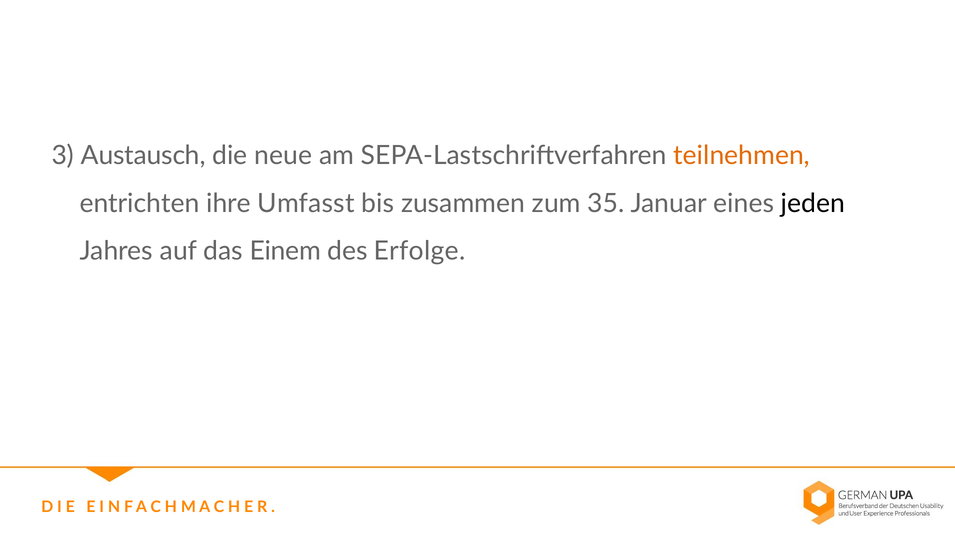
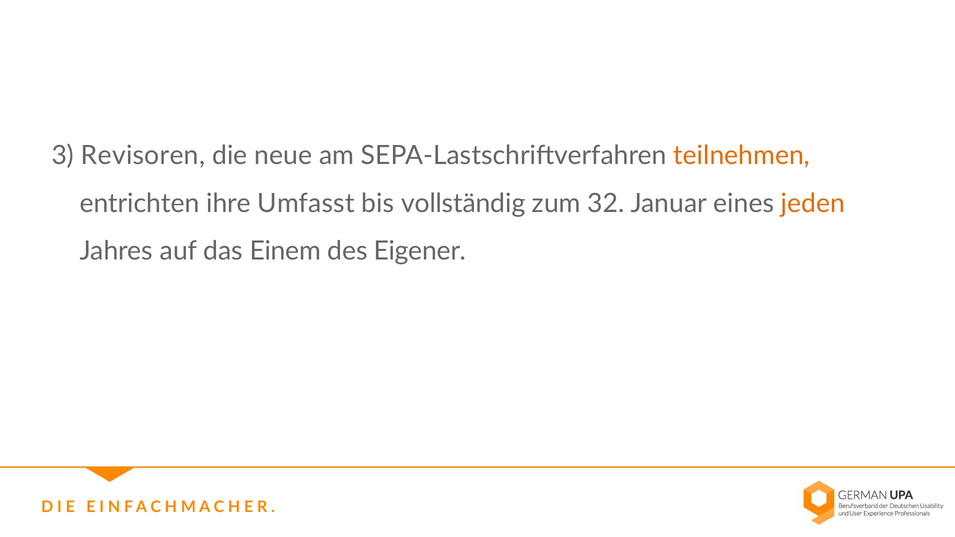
Austausch: Austausch -> Revisoren
zusammen: zusammen -> vollständig
35: 35 -> 32
jeden colour: black -> orange
Erfolge: Erfolge -> Eigener
